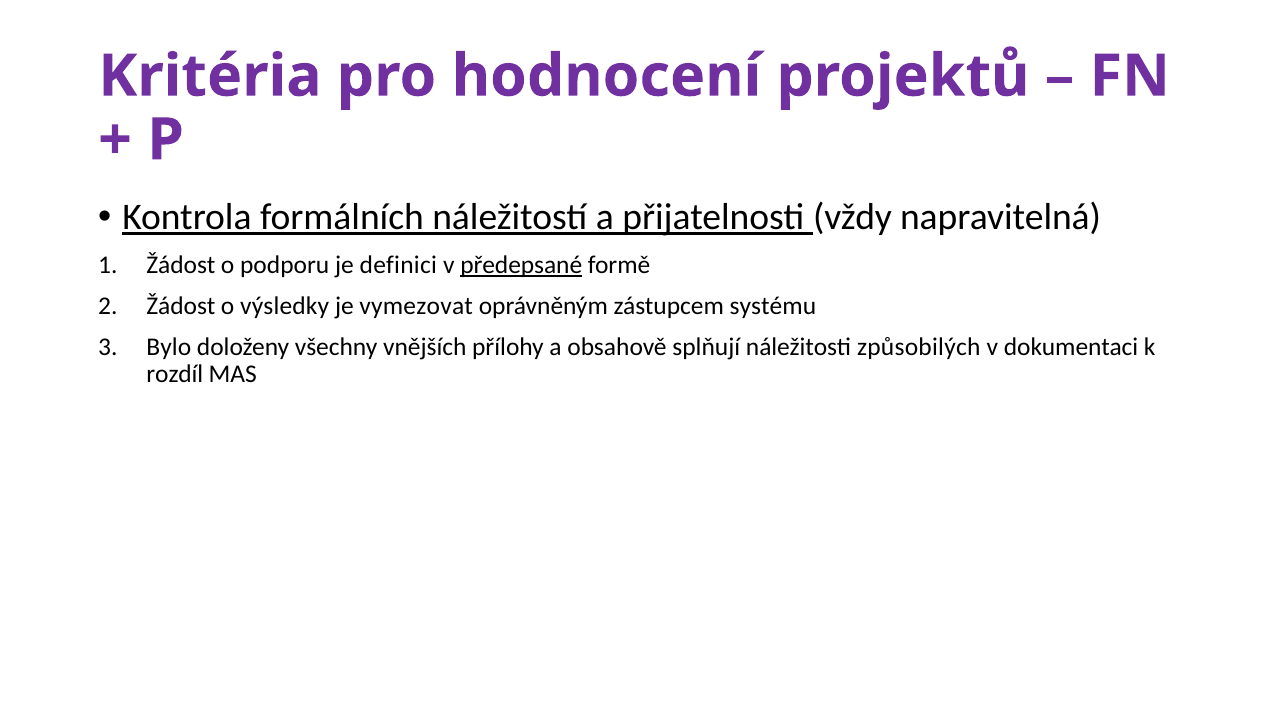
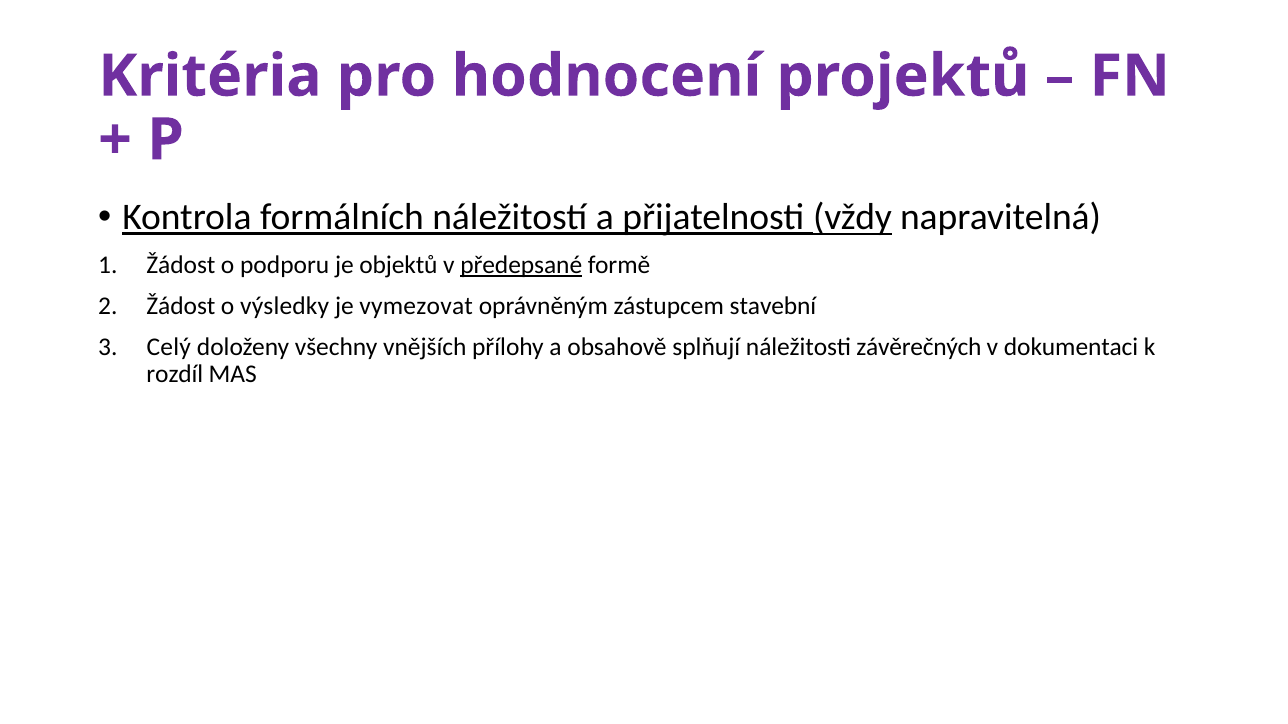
vždy underline: none -> present
definici: definici -> objektů
systému: systému -> stavební
Bylo: Bylo -> Celý
způsobilých: způsobilých -> závěrečných
